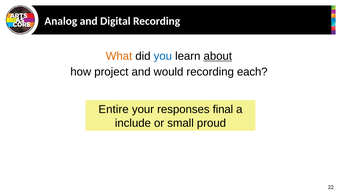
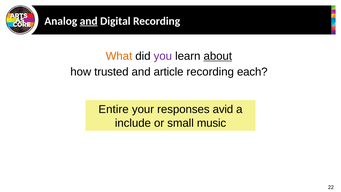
and at (89, 21) underline: none -> present
you colour: blue -> purple
project: project -> trusted
would: would -> article
final: final -> avid
proud: proud -> music
